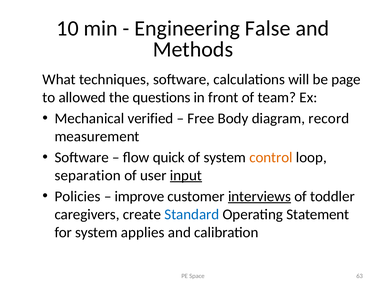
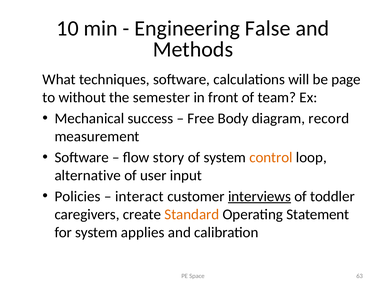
allowed: allowed -> without
questions: questions -> semester
verified: verified -> success
quick: quick -> story
separation: separation -> alternative
input underline: present -> none
improve: improve -> interact
Standard colour: blue -> orange
